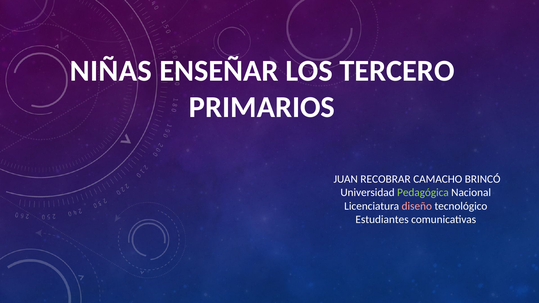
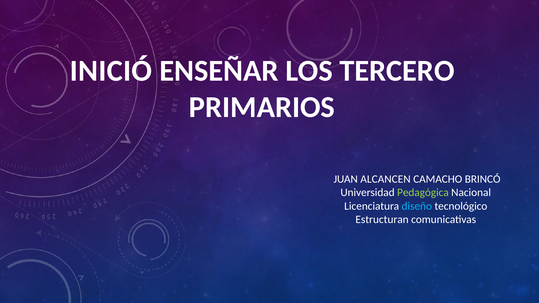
NIÑAS: NIÑAS -> INICIÓ
RECOBRAR: RECOBRAR -> ALCANCEN
diseño colour: pink -> light blue
Estudiantes: Estudiantes -> Estructuran
